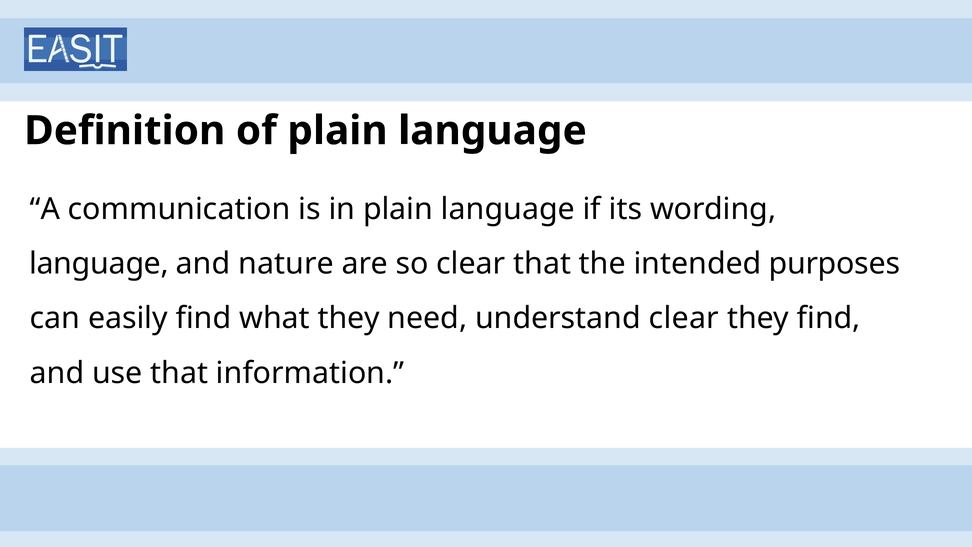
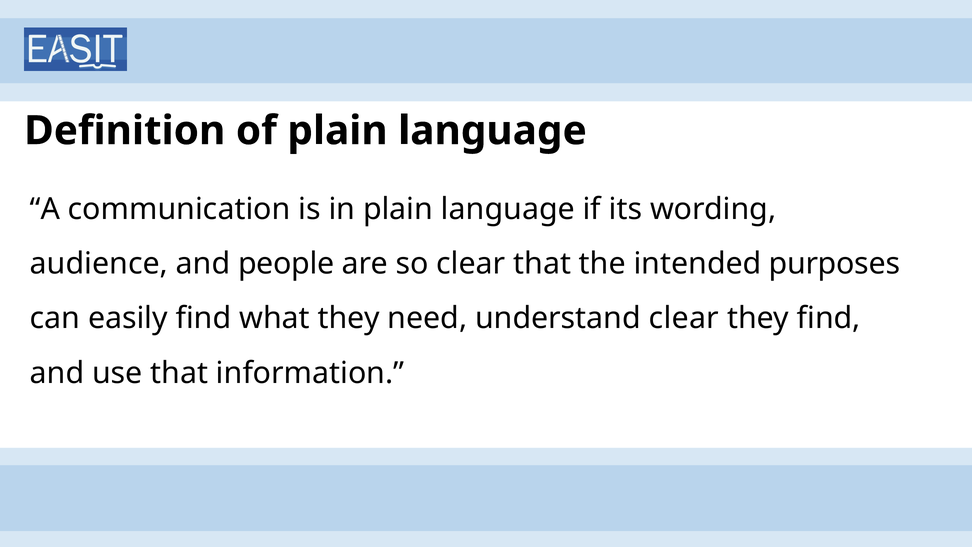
language at (99, 264): language -> audience
nature: nature -> people
